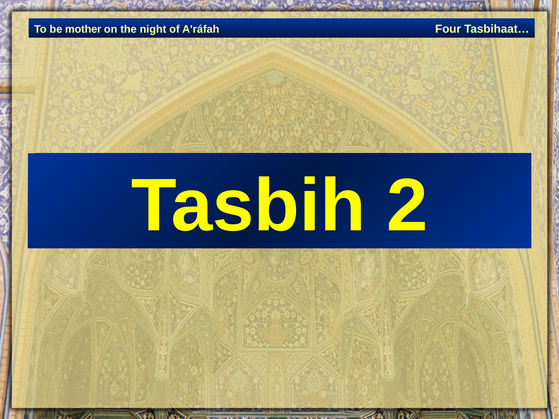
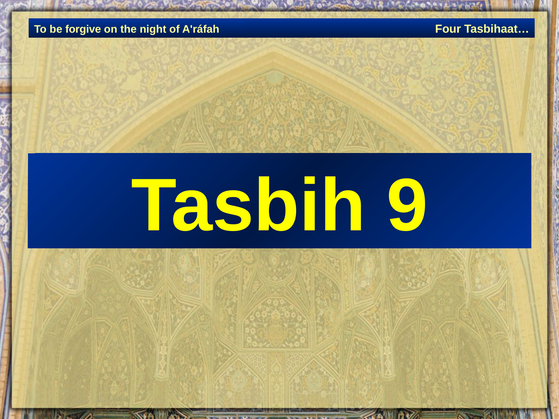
mother: mother -> forgive
2: 2 -> 9
